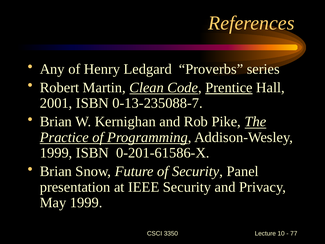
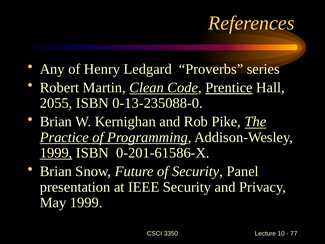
2001: 2001 -> 2055
0-13-235088-7: 0-13-235088-7 -> 0-13-235088-0
1999 at (56, 153) underline: none -> present
